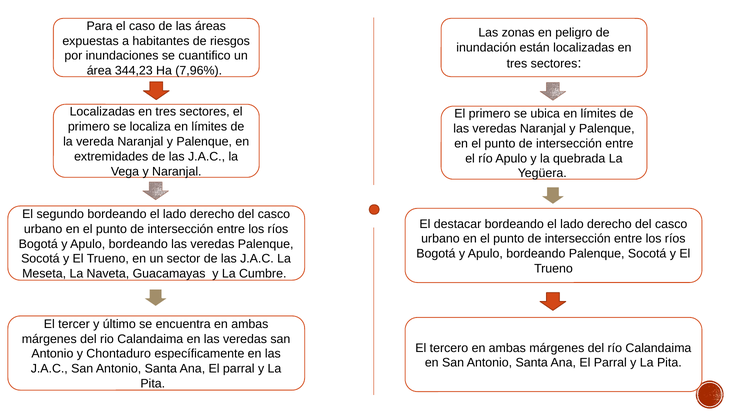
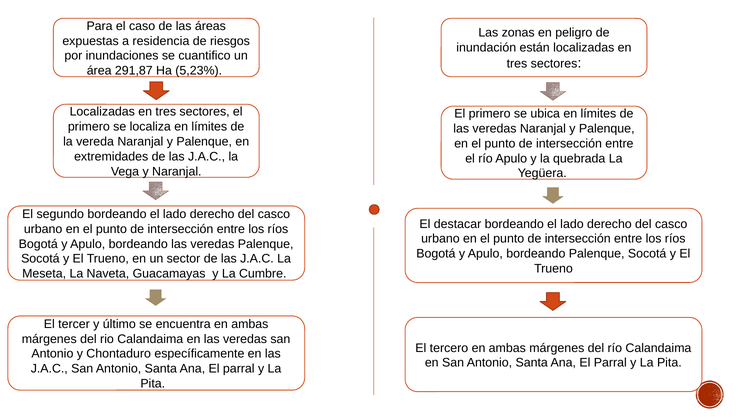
habitantes: habitantes -> residencia
344,23: 344,23 -> 291,87
7,96%: 7,96% -> 5,23%
